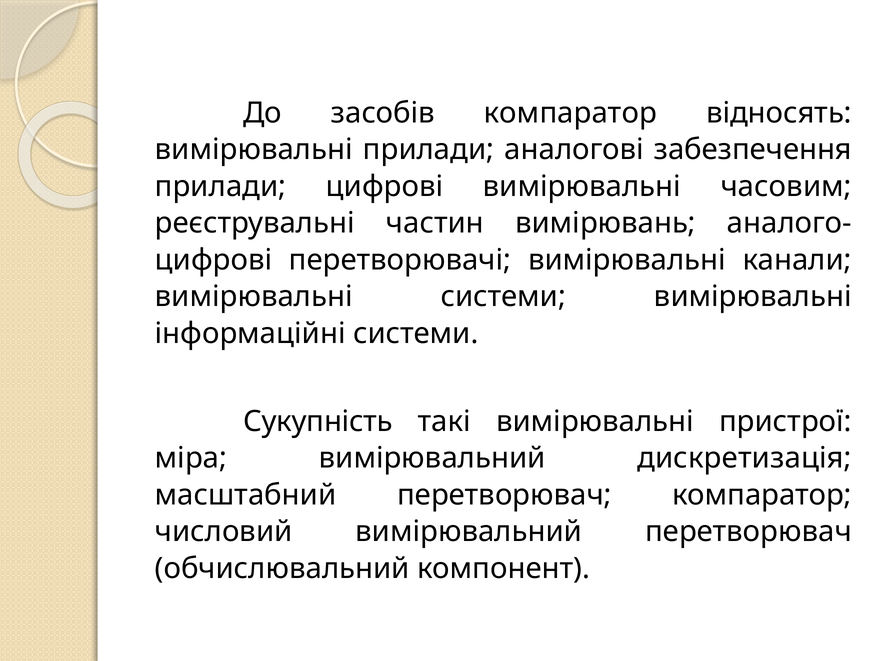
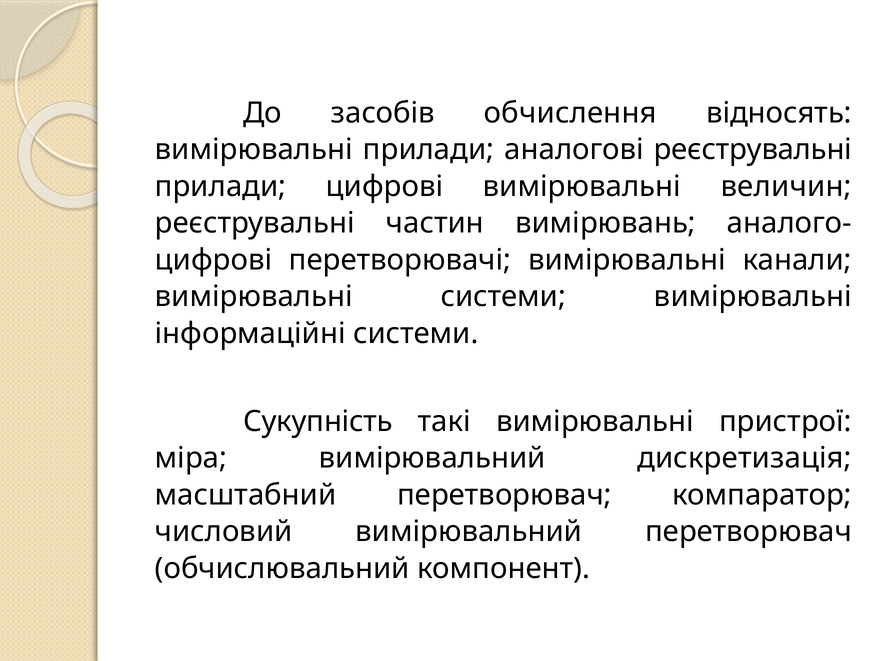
засобів компаратор: компаратор -> обчислення
аналогові забезпечення: забезпечення -> реєструвальні
часовим: часовим -> величин
